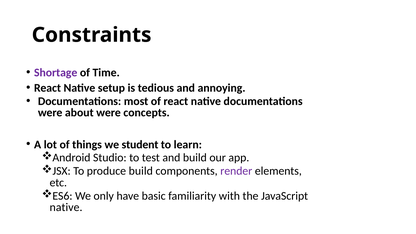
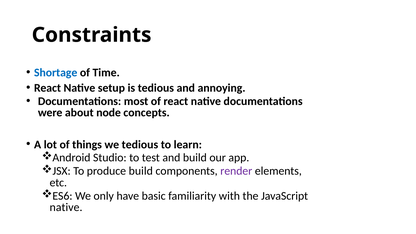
Shortage colour: purple -> blue
about were: were -> node
we student: student -> tedious
